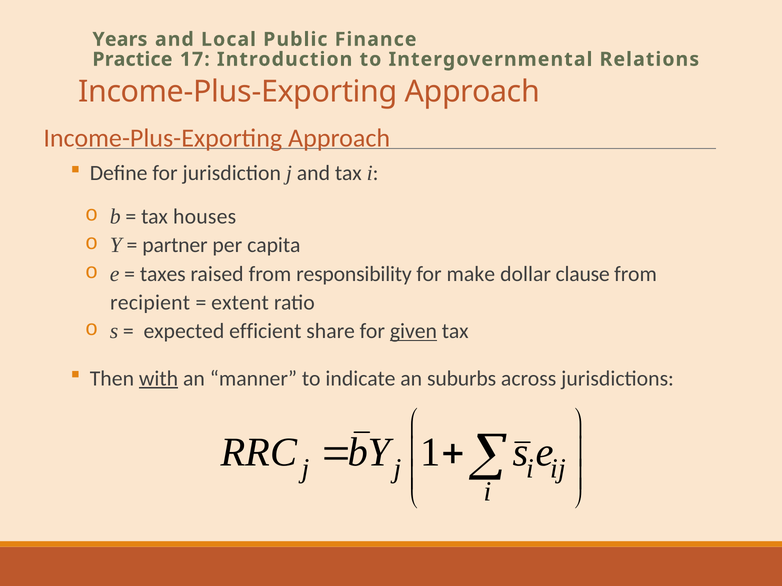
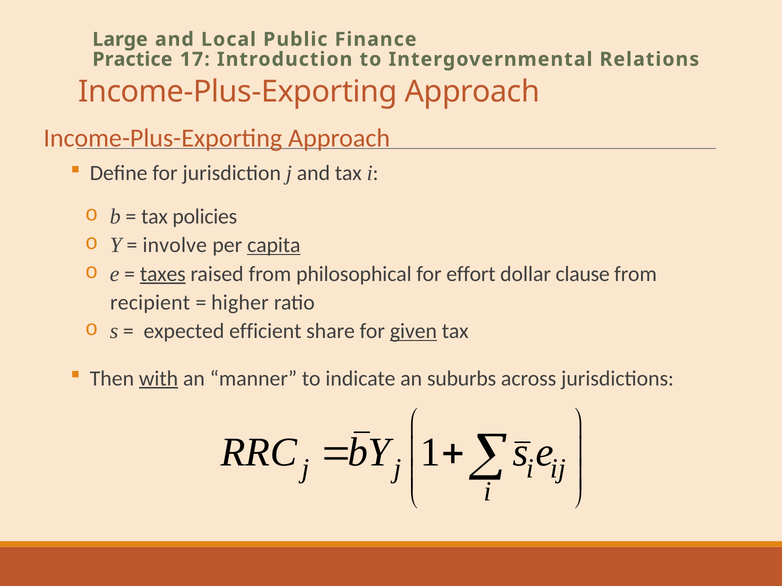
Years: Years -> Large
houses: houses -> policies
partner: partner -> involve
capita underline: none -> present
taxes underline: none -> present
responsibility: responsibility -> philosophical
make: make -> effort
extent: extent -> higher
